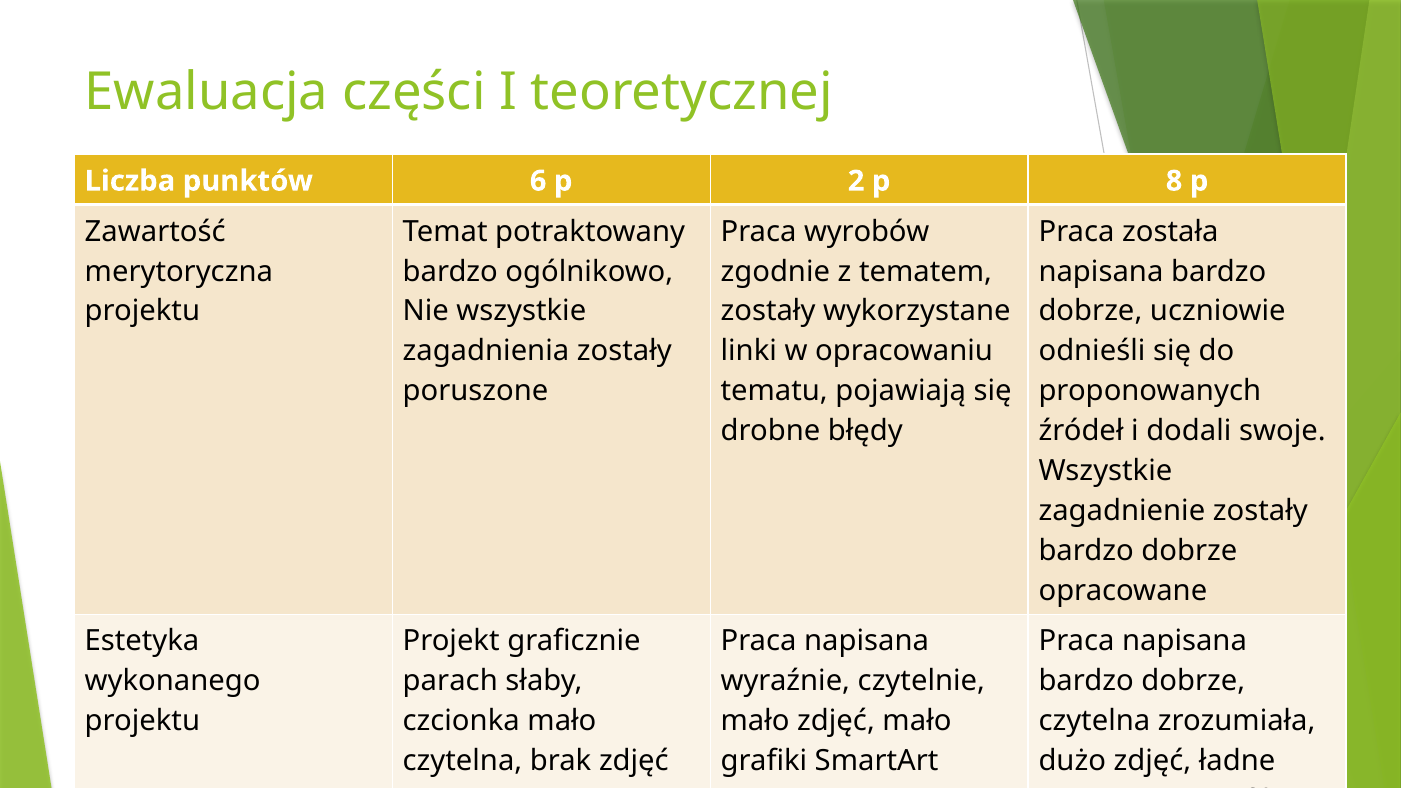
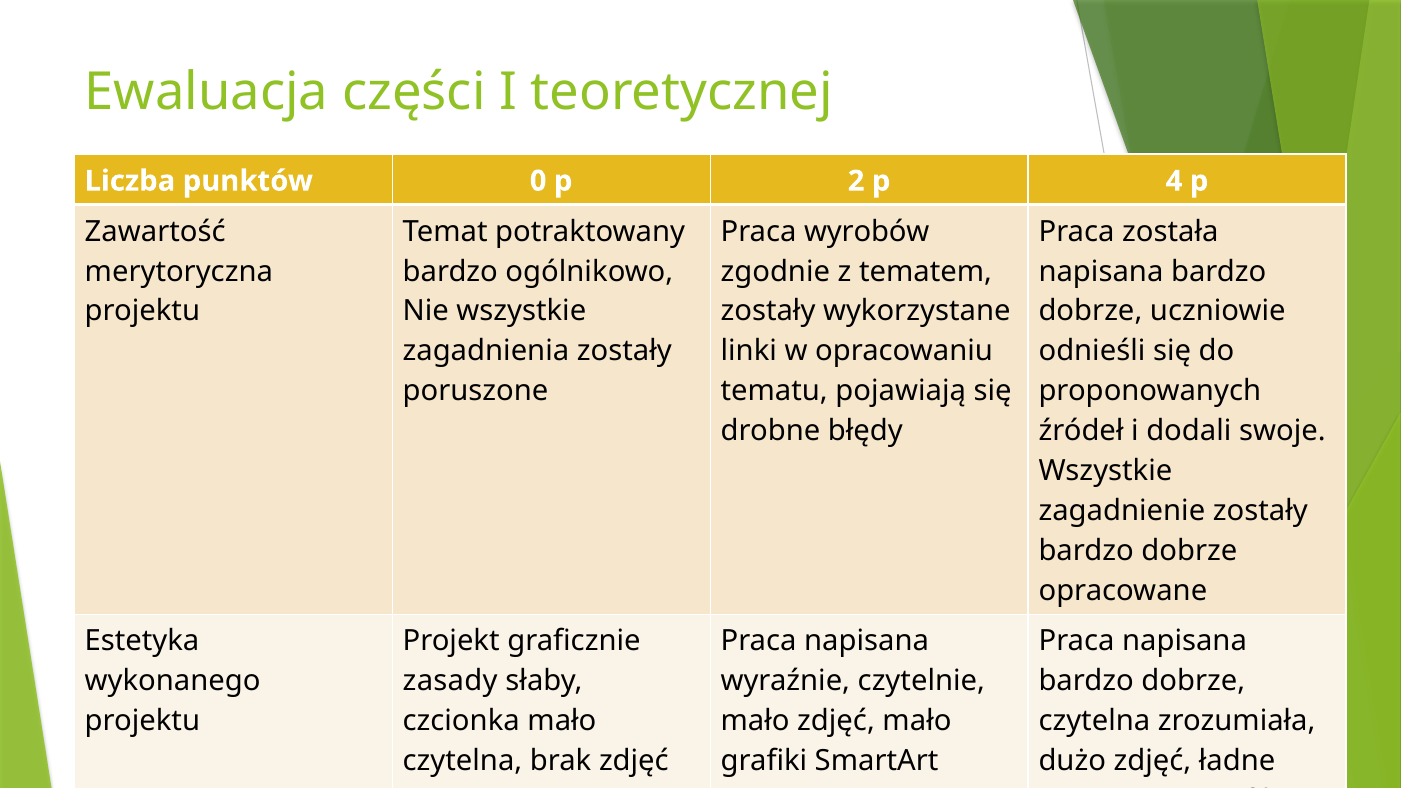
6: 6 -> 0
8: 8 -> 4
parach: parach -> zasady
